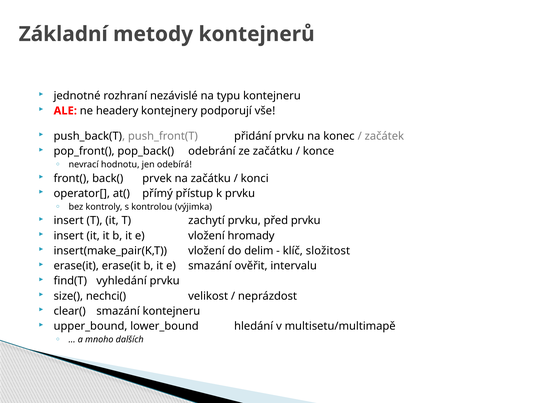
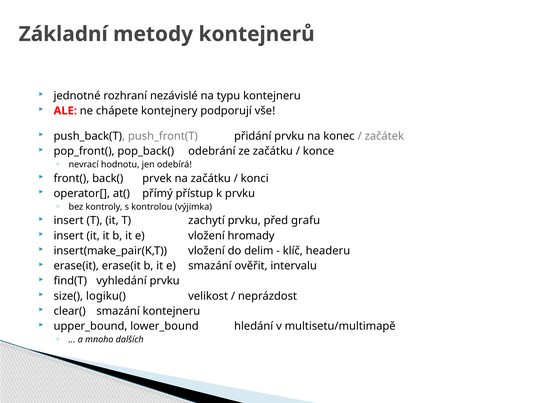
headery: headery -> chápete
před prvku: prvku -> grafu
složitost: složitost -> headeru
nechci(: nechci( -> logiku(
